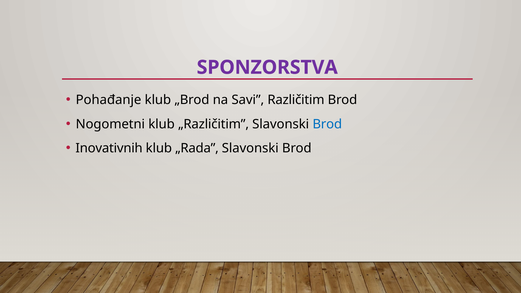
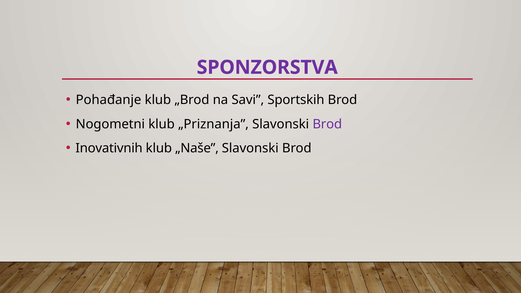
Različitim: Različitim -> Sportskih
„Različitim: „Različitim -> „Priznanja
Brod at (327, 124) colour: blue -> purple
„Rada: „Rada -> „Naše
